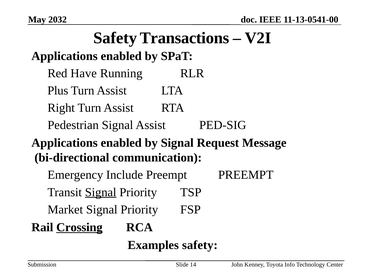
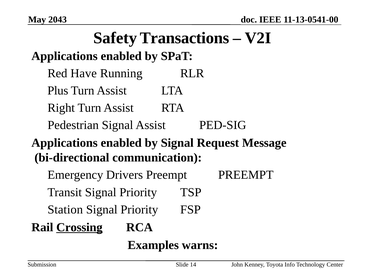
2032: 2032 -> 2043
Include: Include -> Drivers
Signal at (101, 193) underline: present -> none
Market: Market -> Station
Examples safety: safety -> warns
